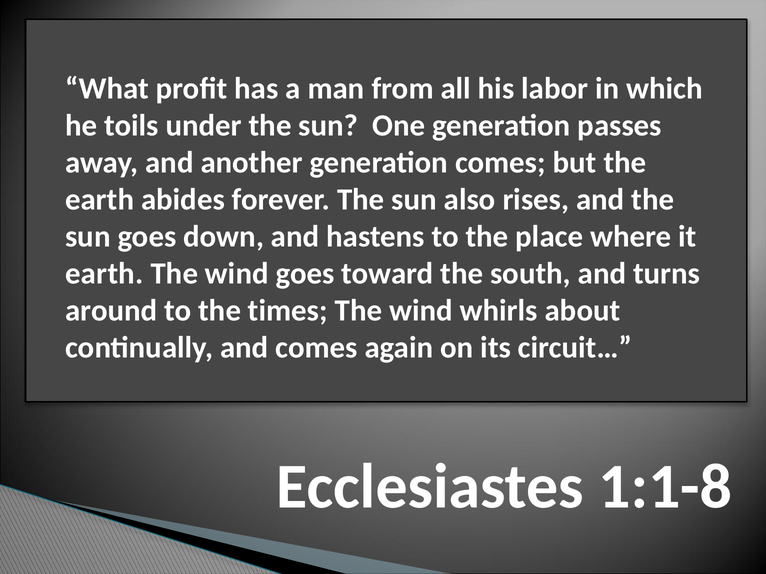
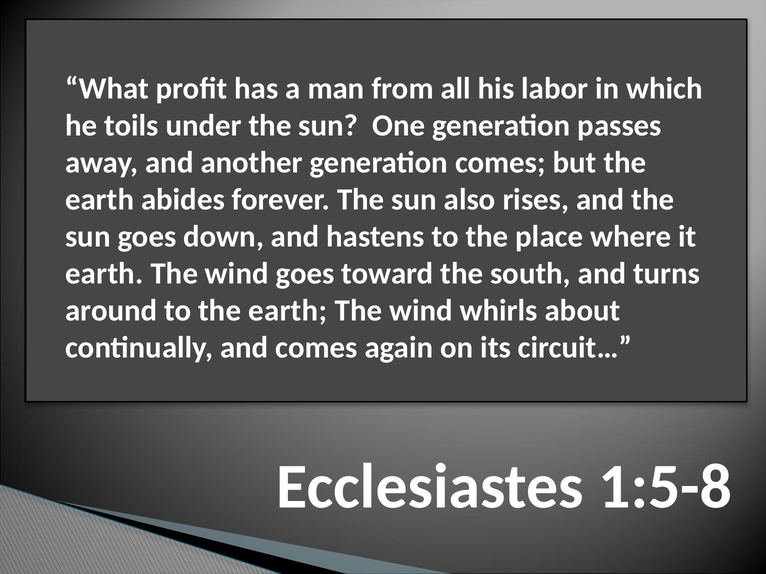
to the times: times -> earth
1:1-8: 1:1-8 -> 1:5-8
